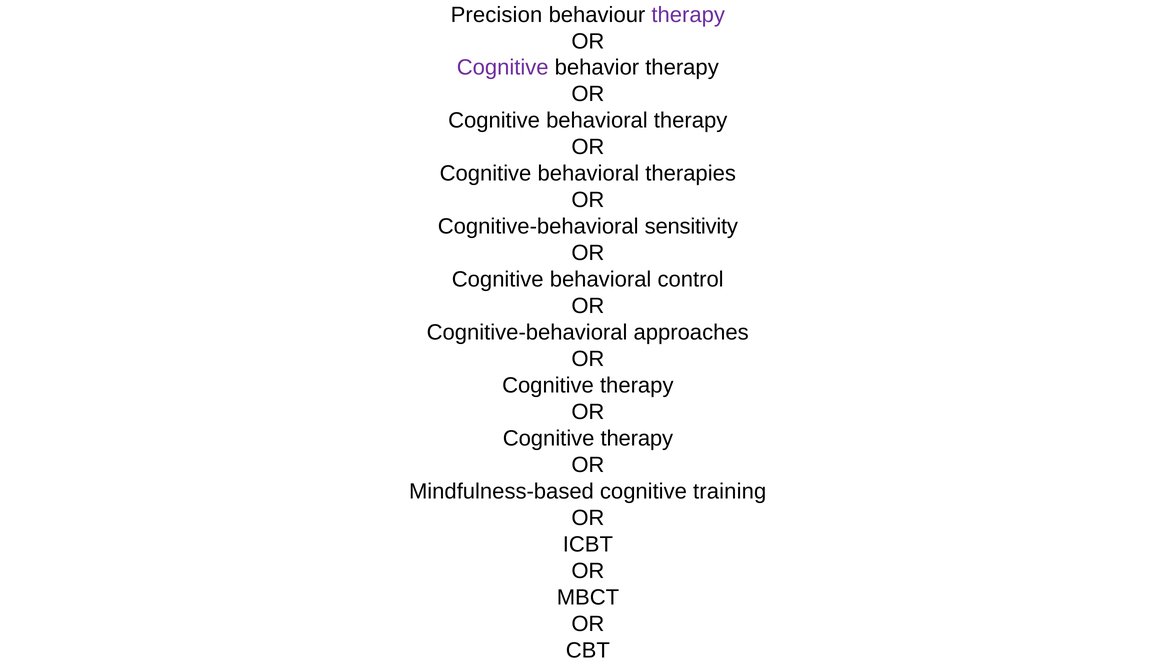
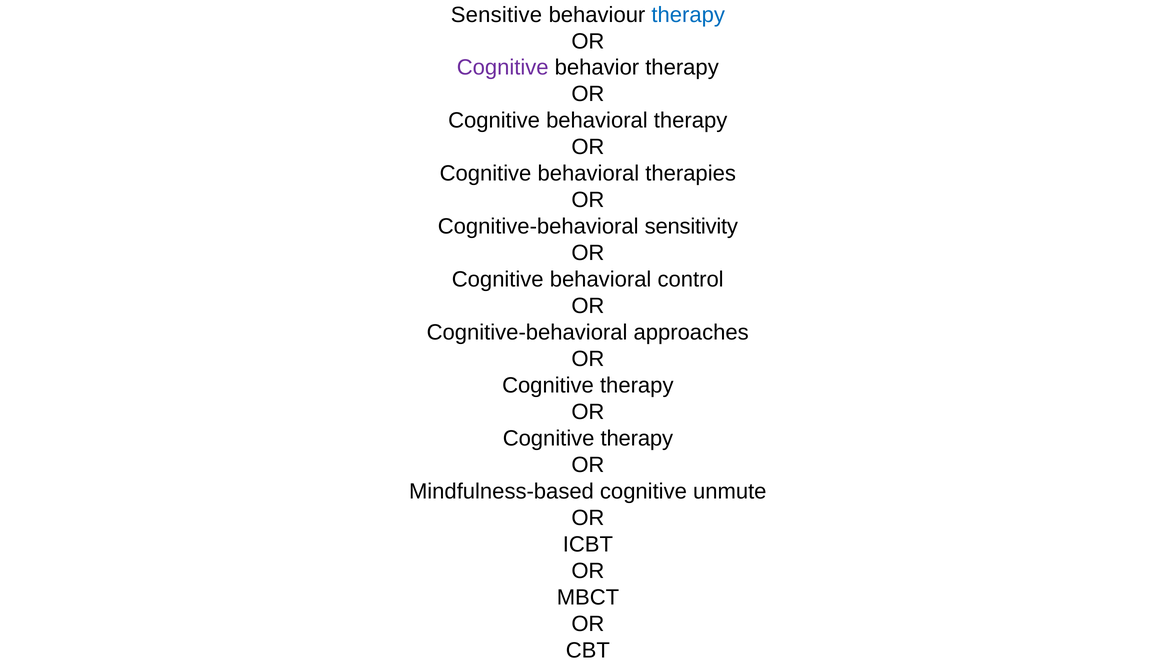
Precision: Precision -> Sensitive
therapy at (688, 15) colour: purple -> blue
training: training -> unmute
